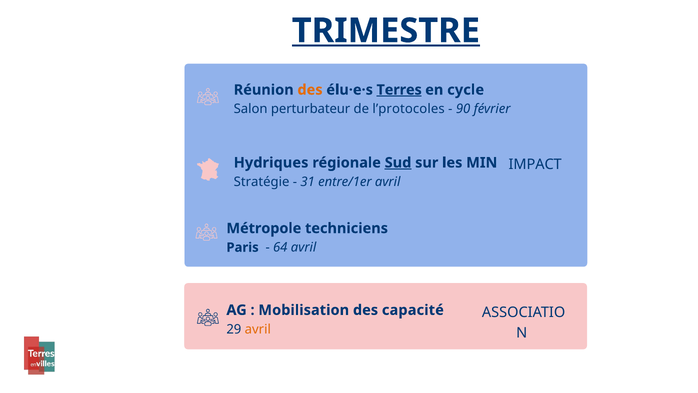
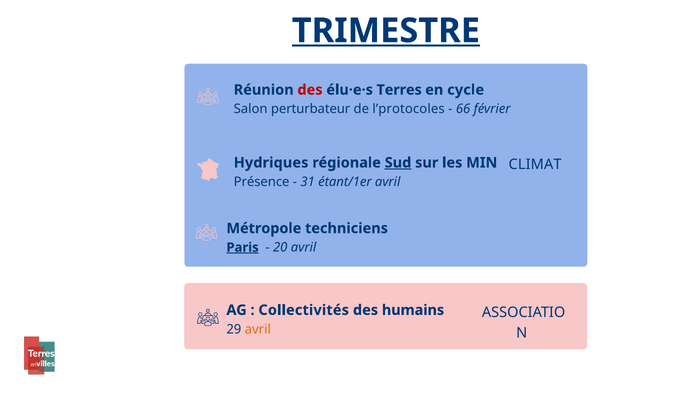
des at (310, 90) colour: orange -> red
Terres underline: present -> none
90: 90 -> 66
IMPACT: IMPACT -> CLIMAT
Stratégie: Stratégie -> Présence
entre/1er: entre/1er -> étant/1er
Paris underline: none -> present
64: 64 -> 20
Mobilisation: Mobilisation -> Collectivités
capacité: capacité -> humains
